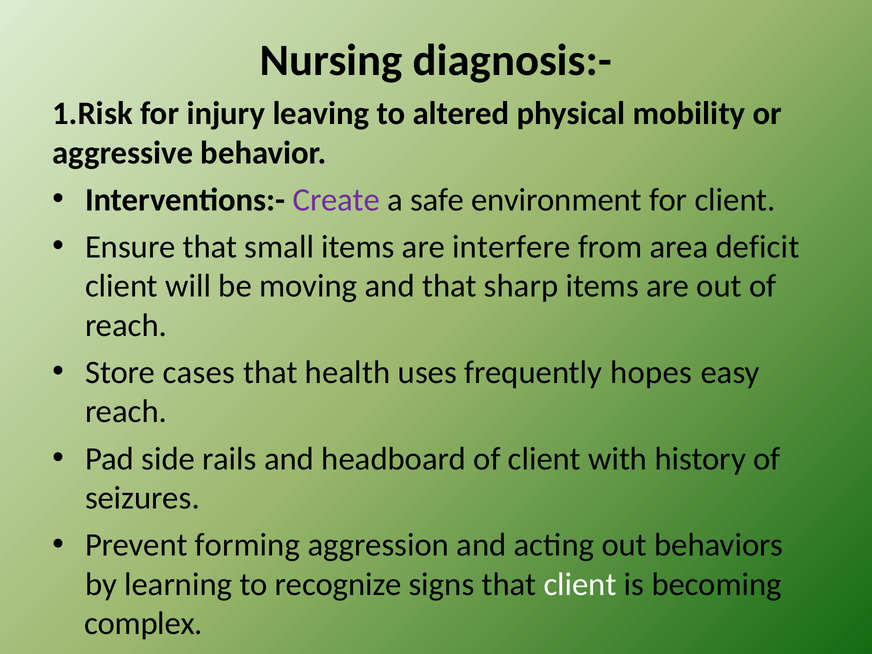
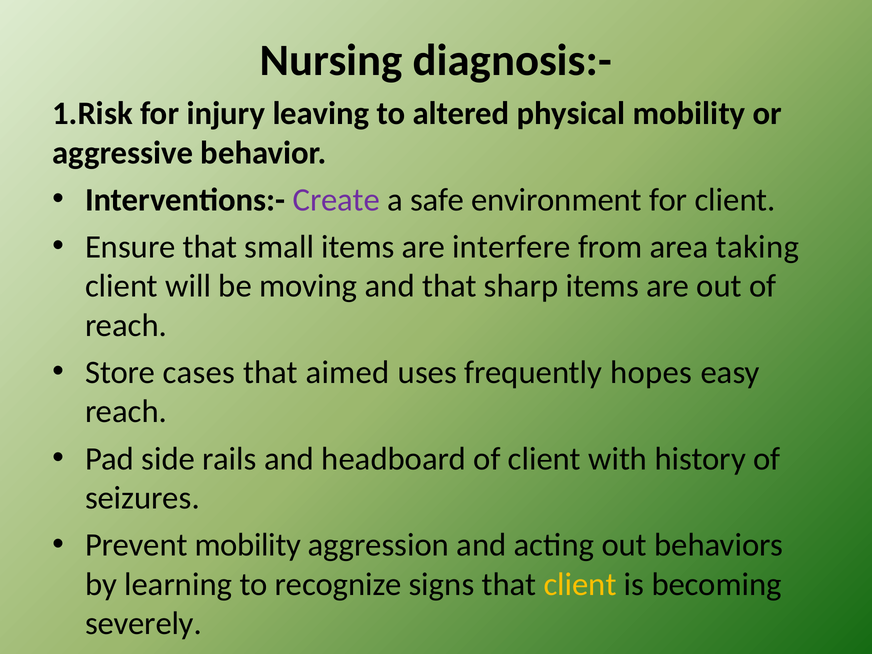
deficit: deficit -> taking
health: health -> aimed
Prevent forming: forming -> mobility
client at (580, 584) colour: white -> yellow
complex: complex -> severely
